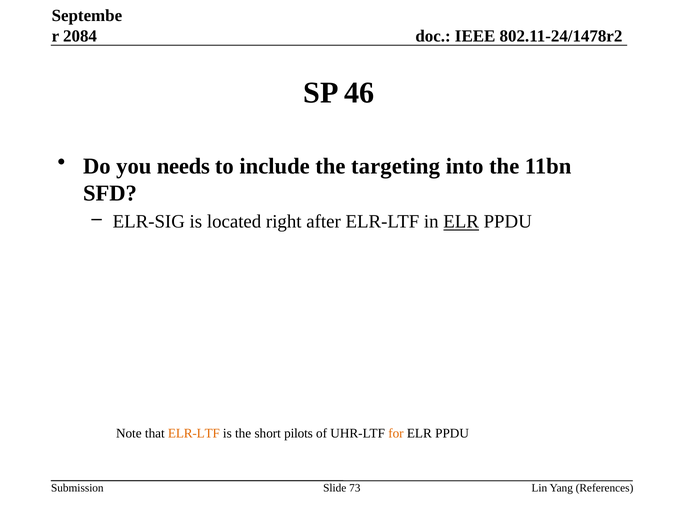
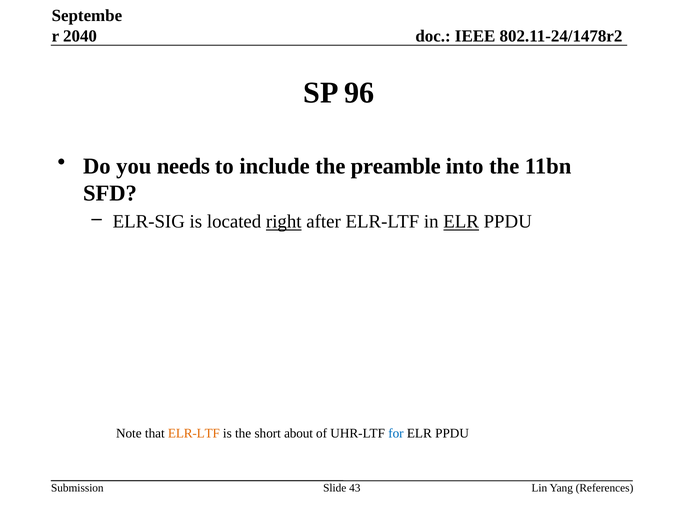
2084: 2084 -> 2040
46: 46 -> 96
targeting: targeting -> preamble
right underline: none -> present
pilots: pilots -> about
for colour: orange -> blue
73: 73 -> 43
